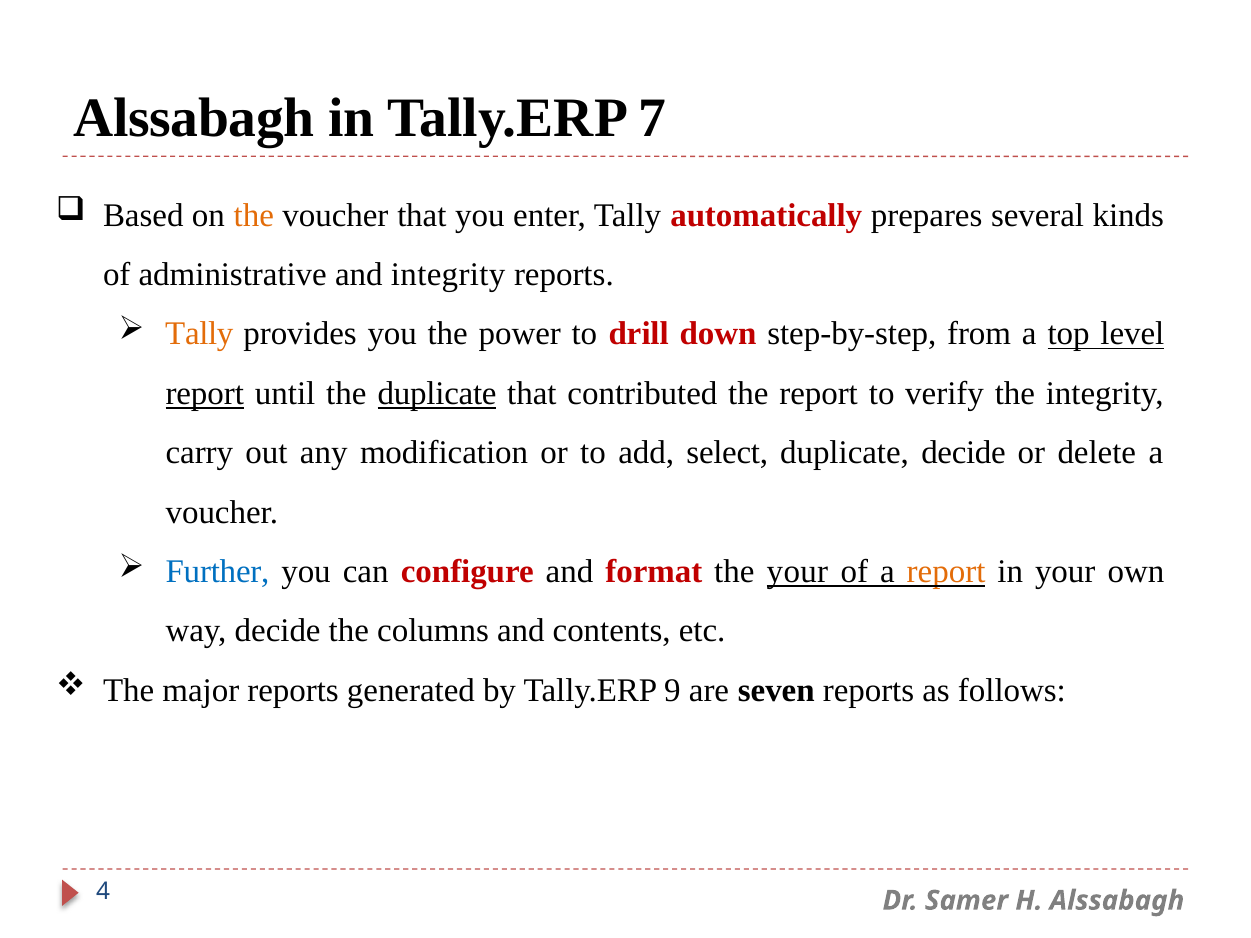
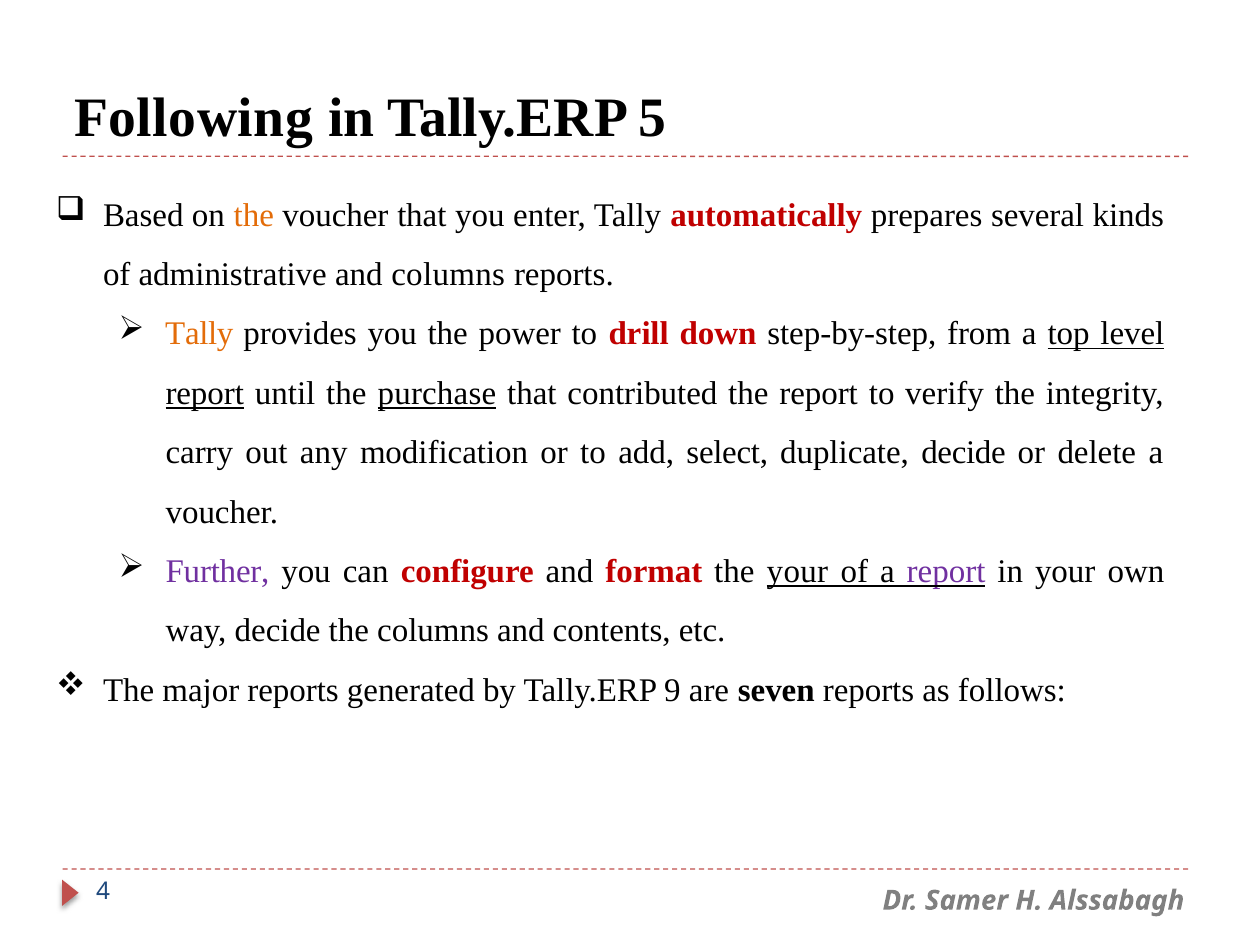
Alssabagh at (194, 118): Alssabagh -> Following
7: 7 -> 5
and integrity: integrity -> columns
the duplicate: duplicate -> purchase
Further colour: blue -> purple
report at (946, 572) colour: orange -> purple
